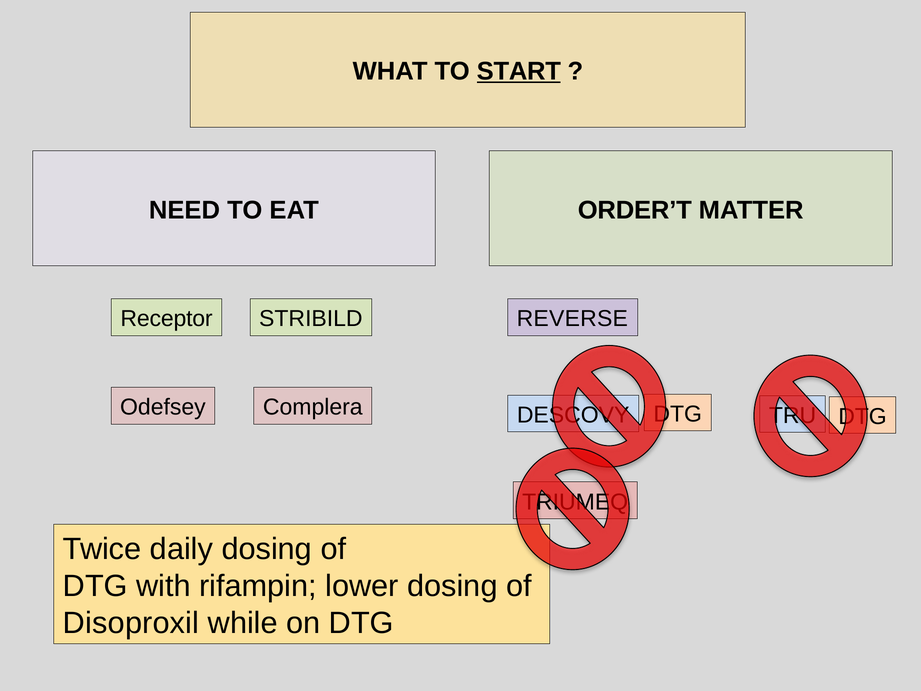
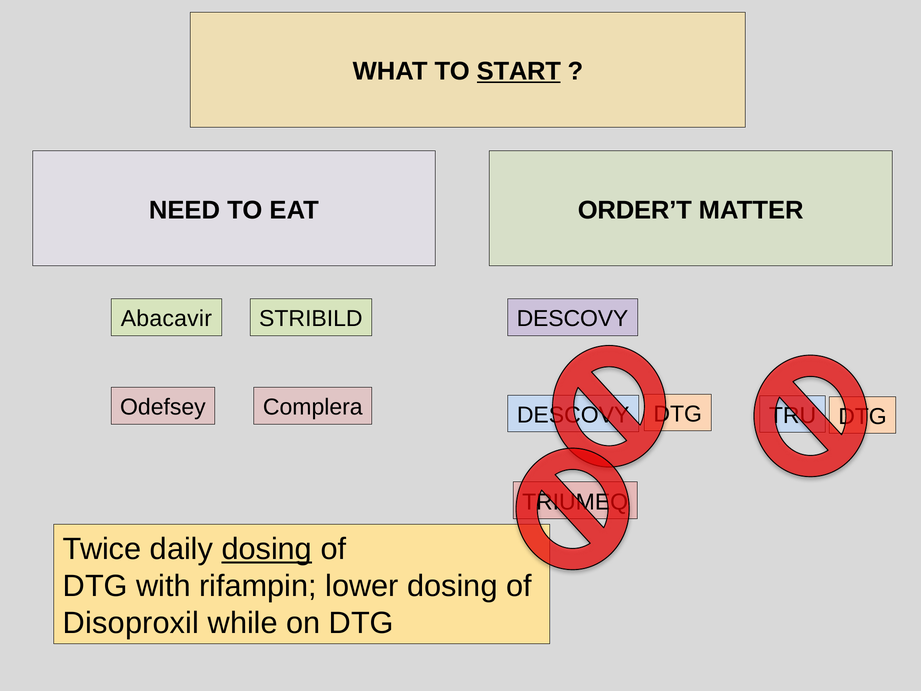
Receptor: Receptor -> Abacavir
REVERSE at (572, 319): REVERSE -> DESCOVY
dosing at (267, 549) underline: none -> present
